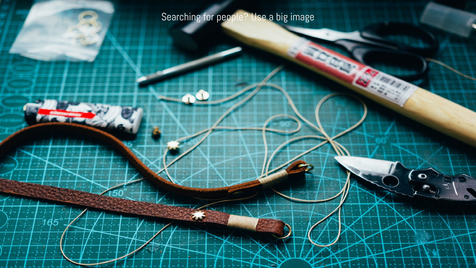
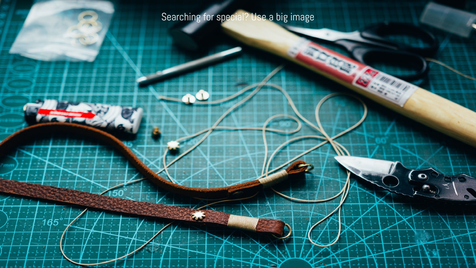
people: people -> special
